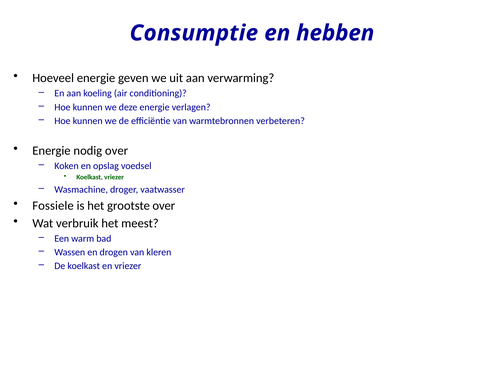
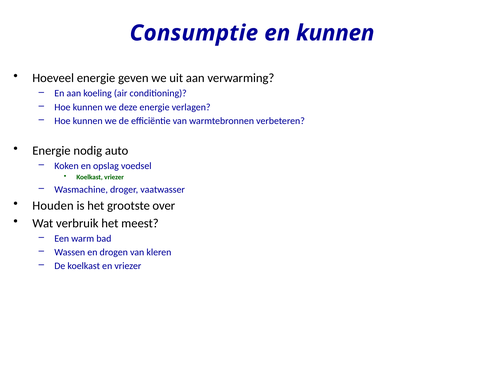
en hebben: hebben -> kunnen
nodig over: over -> auto
Fossiele: Fossiele -> Houden
